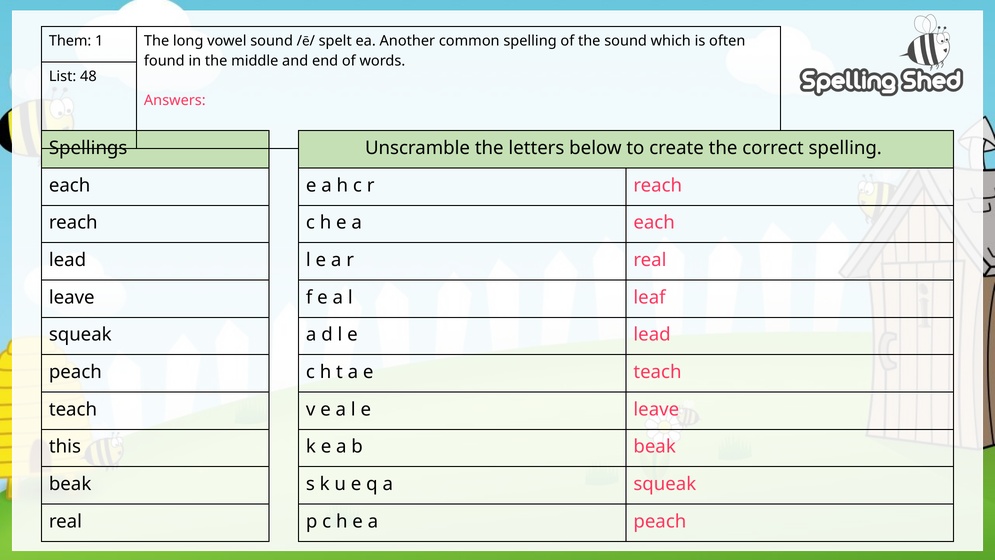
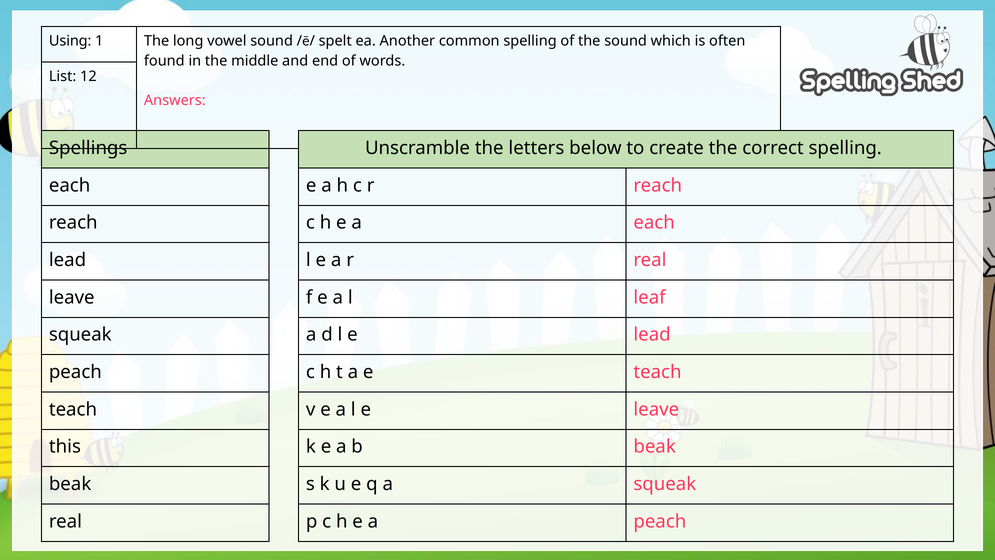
Them: Them -> Using
48: 48 -> 12
